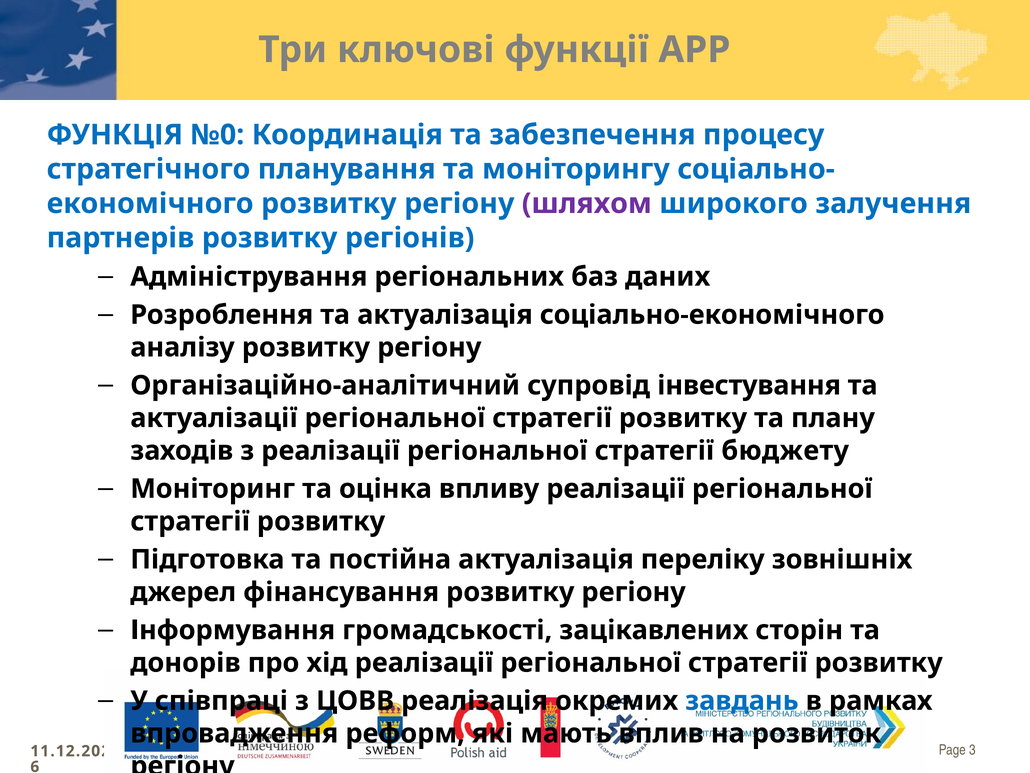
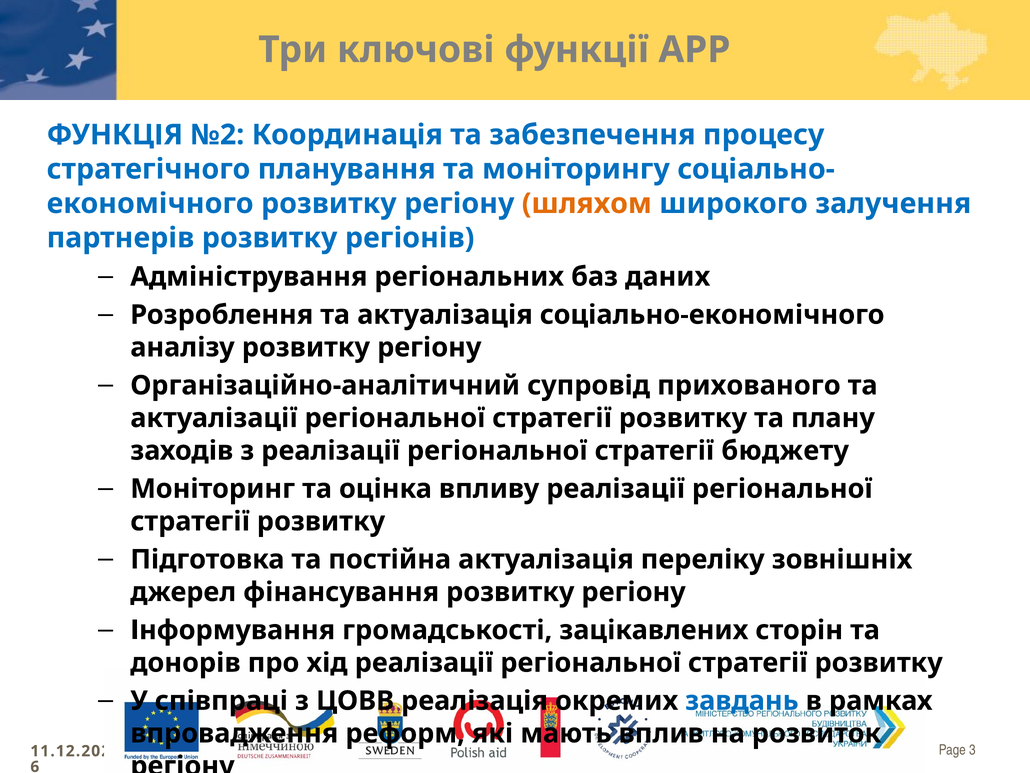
№0: №0 -> №2
шляхом colour: purple -> orange
інвестування: інвестування -> прихованого
